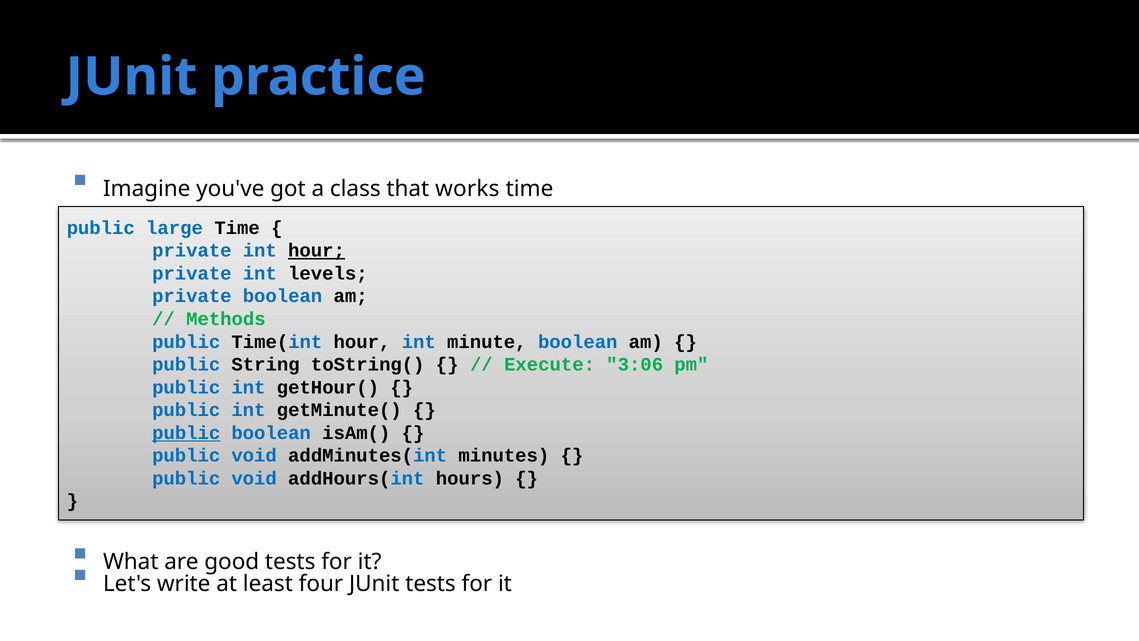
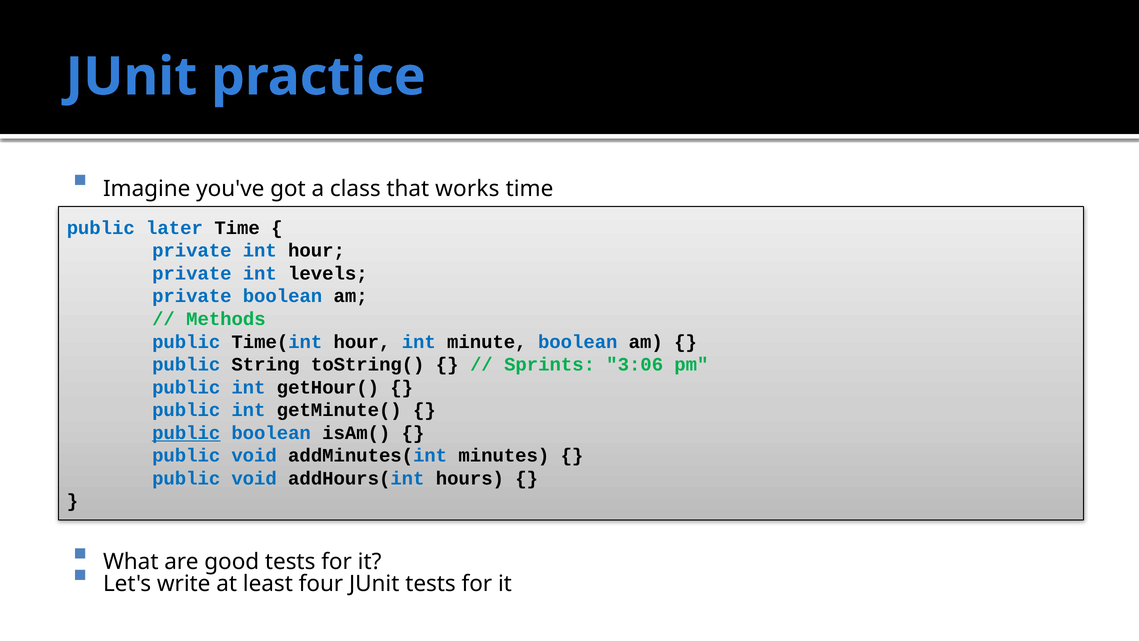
large: large -> later
hour at (317, 251) underline: present -> none
Execute: Execute -> Sprints
